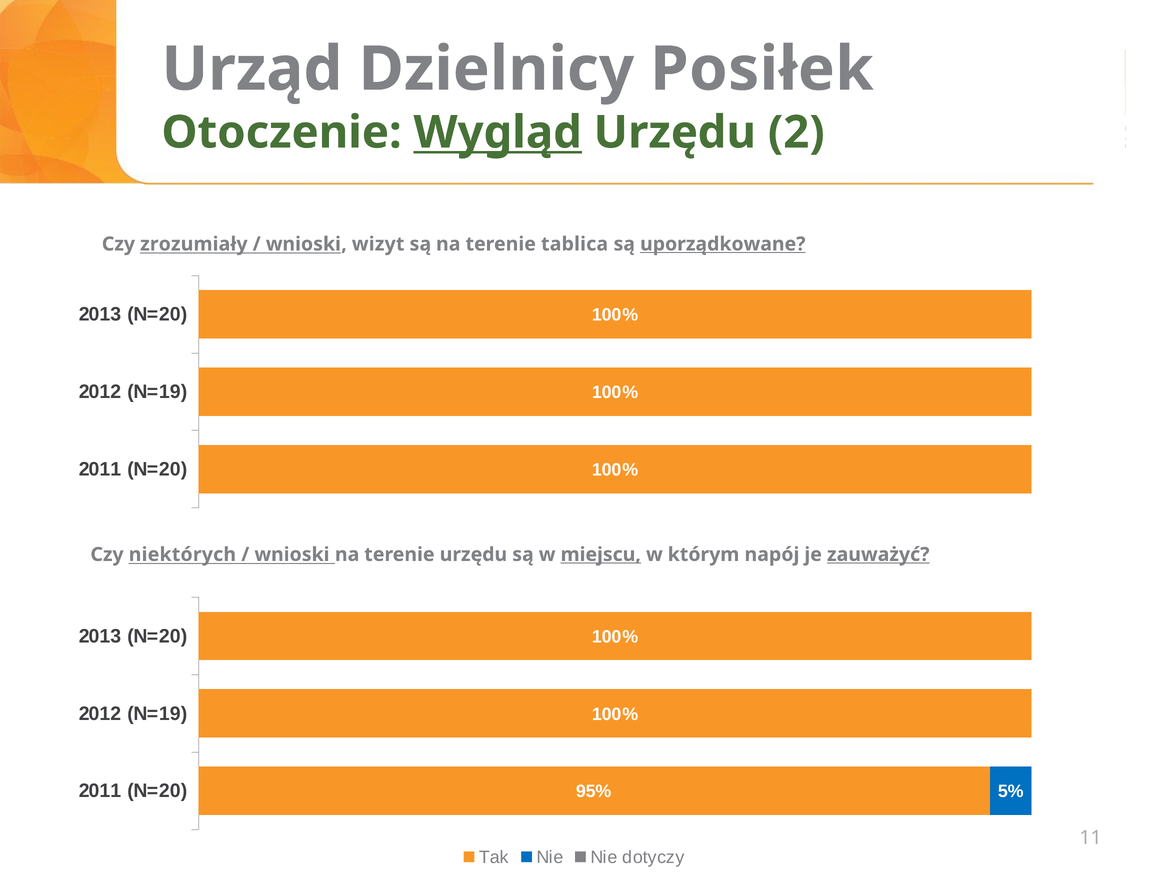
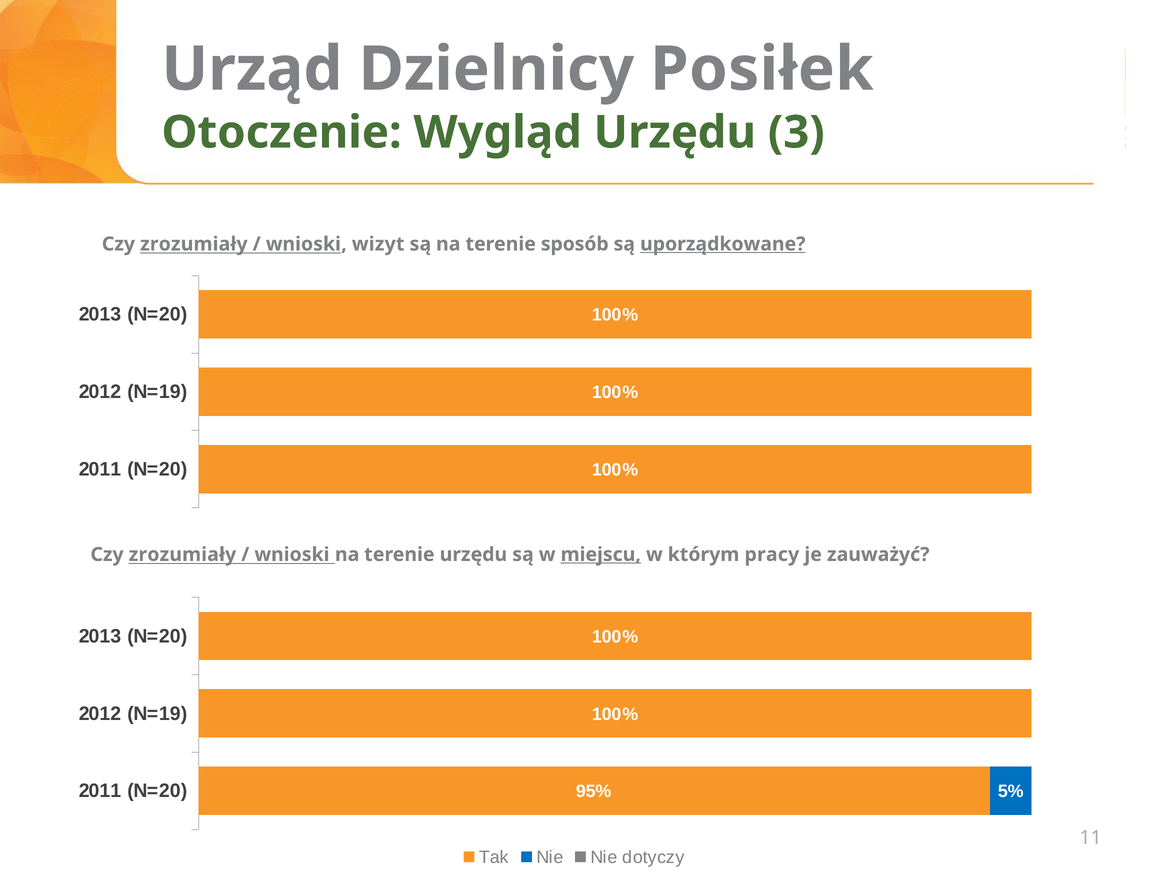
Wygląd underline: present -> none
2: 2 -> 3
tablica: tablica -> sposób
niektórych at (182, 555): niektórych -> zrozumiały
napój: napój -> pracy
zauważyć underline: present -> none
